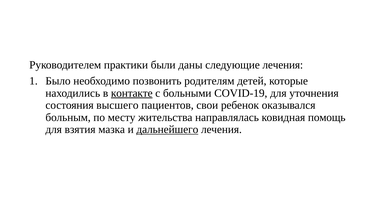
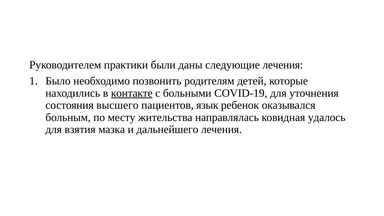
свои: свои -> язык
помощь: помощь -> удалось
дальнейшего underline: present -> none
